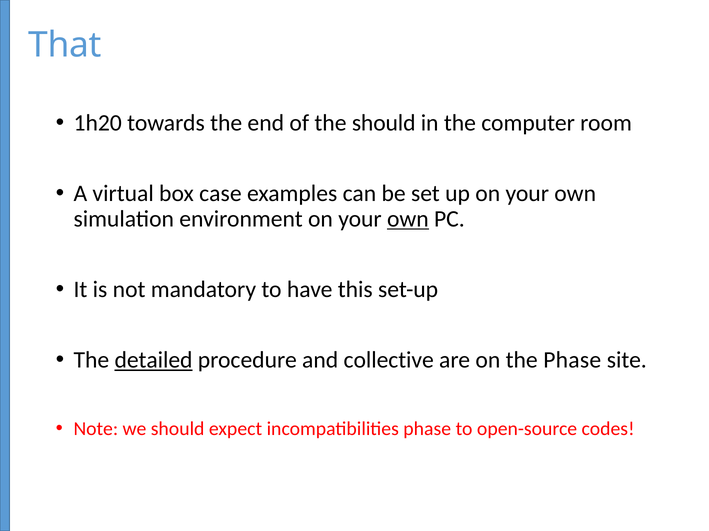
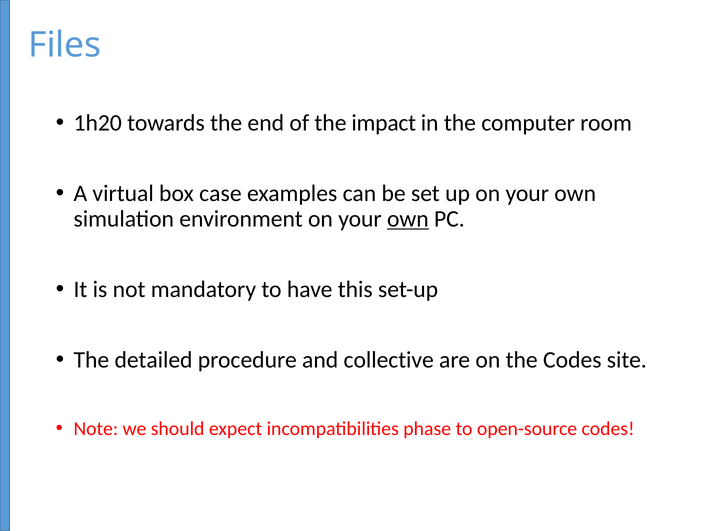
That: That -> Files
the should: should -> impact
detailed underline: present -> none
the Phase: Phase -> Codes
